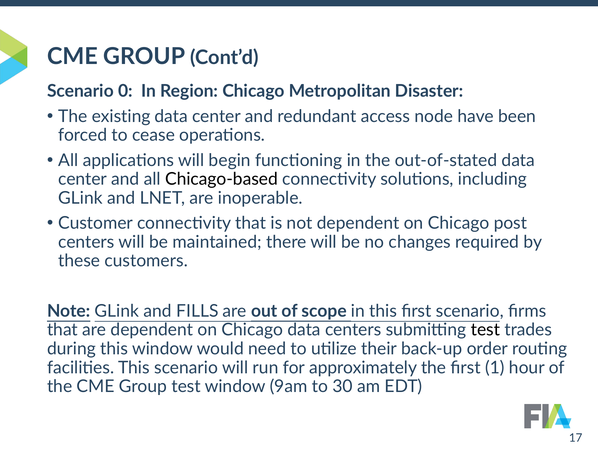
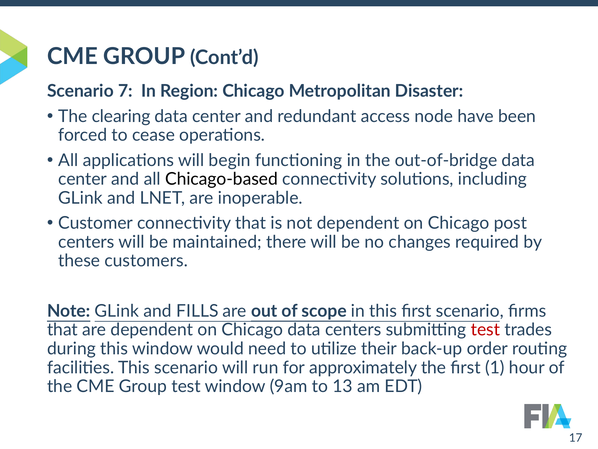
0: 0 -> 7
existing: existing -> clearing
out-of-stated: out-of-stated -> out-of-bridge
test at (485, 329) colour: black -> red
30: 30 -> 13
